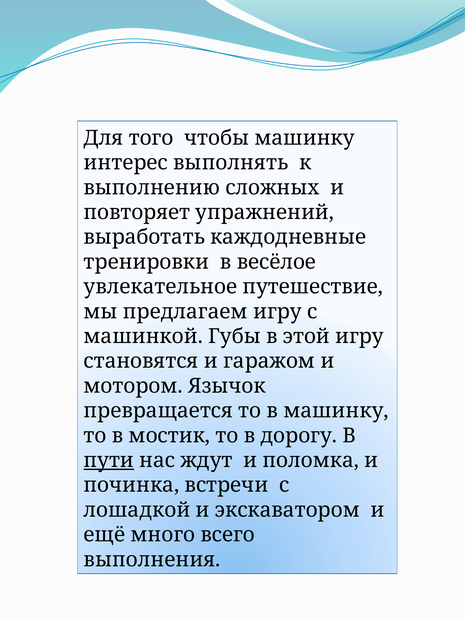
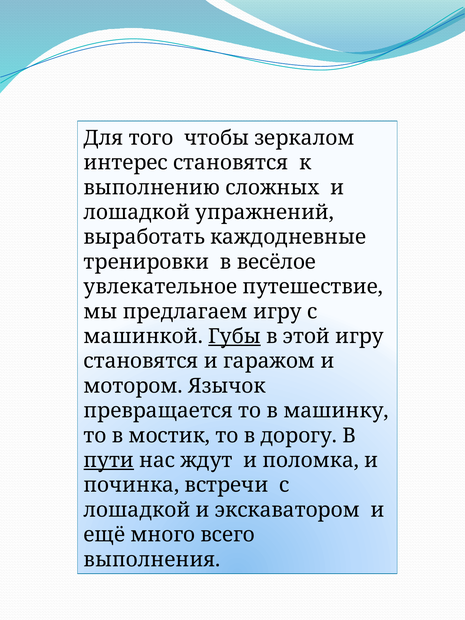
чтобы машинку: машинку -> зеркалом
интерес выполнять: выполнять -> становятся
повторяет at (137, 212): повторяет -> лошадкой
Губы underline: none -> present
